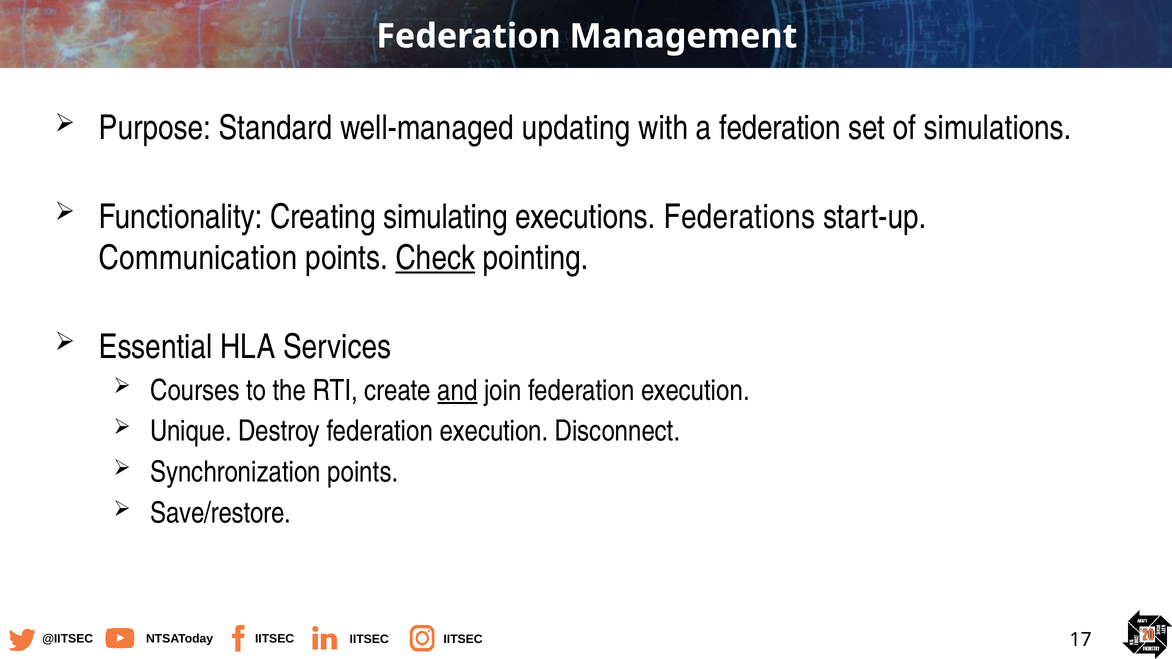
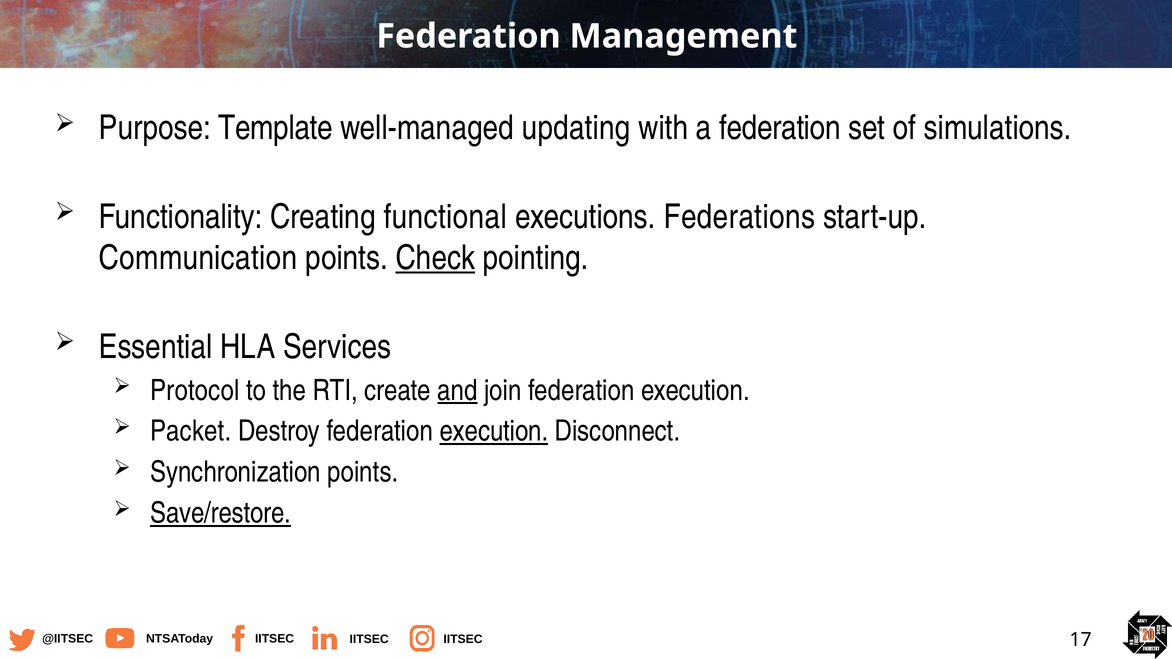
Standard: Standard -> Template
simulating: simulating -> functional
Courses: Courses -> Protocol
Unique: Unique -> Packet
execution at (494, 431) underline: none -> present
Save/restore underline: none -> present
